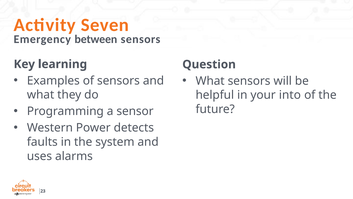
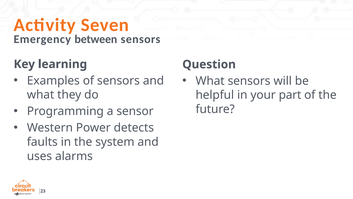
into: into -> part
